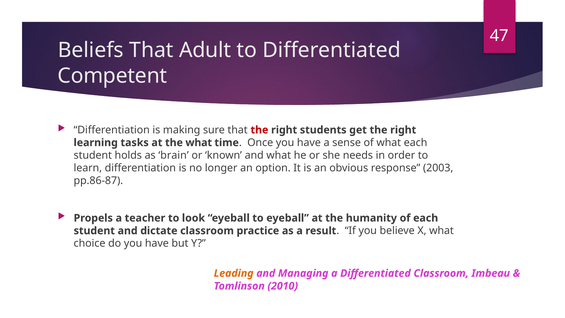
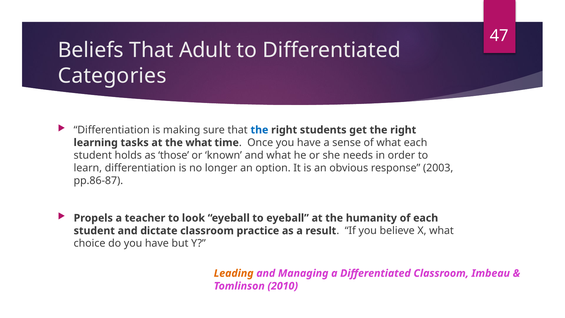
Competent: Competent -> Categories
the at (259, 130) colour: red -> blue
brain: brain -> those
